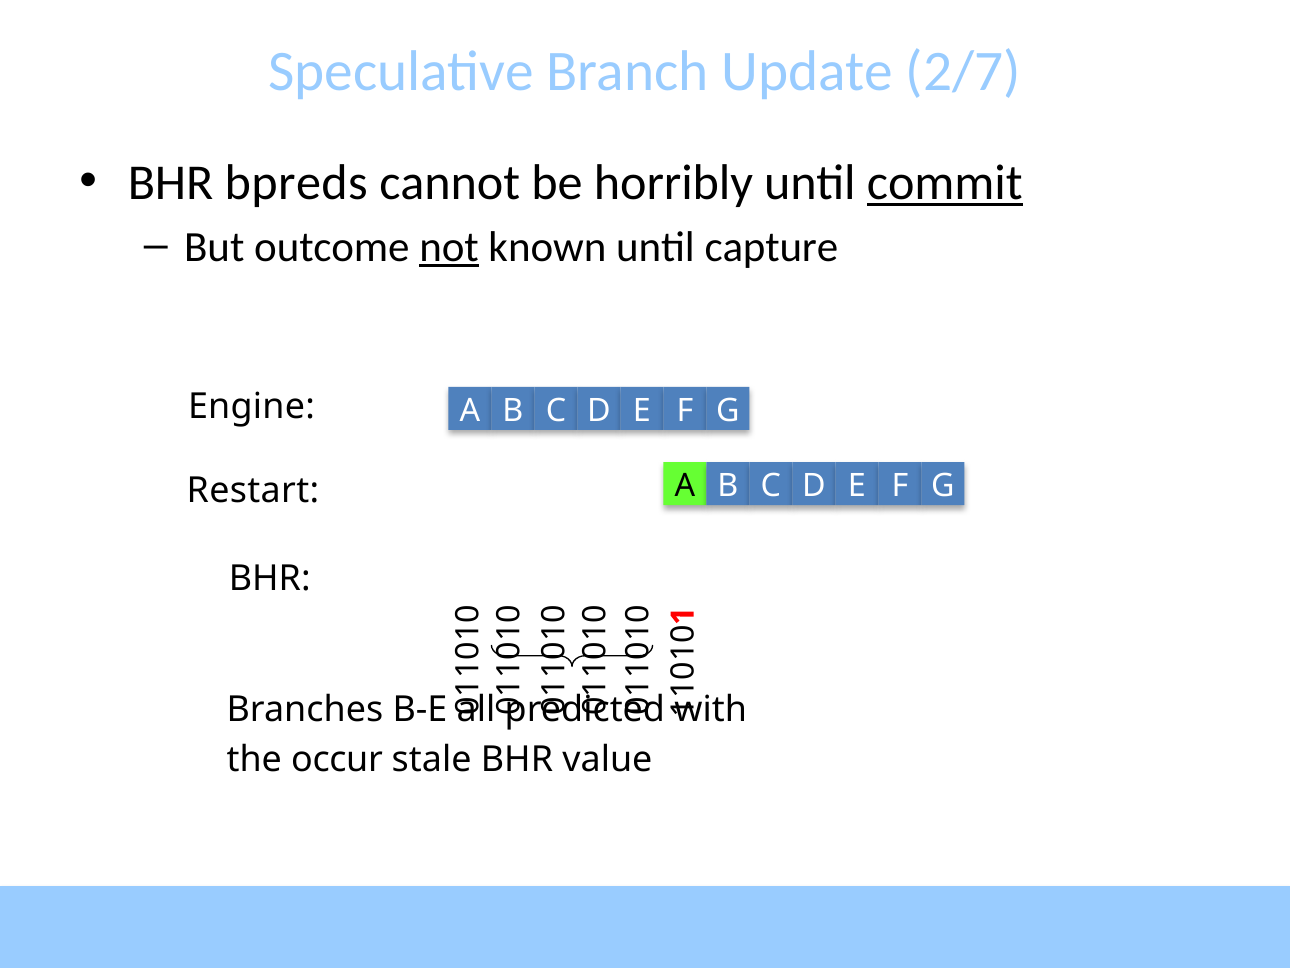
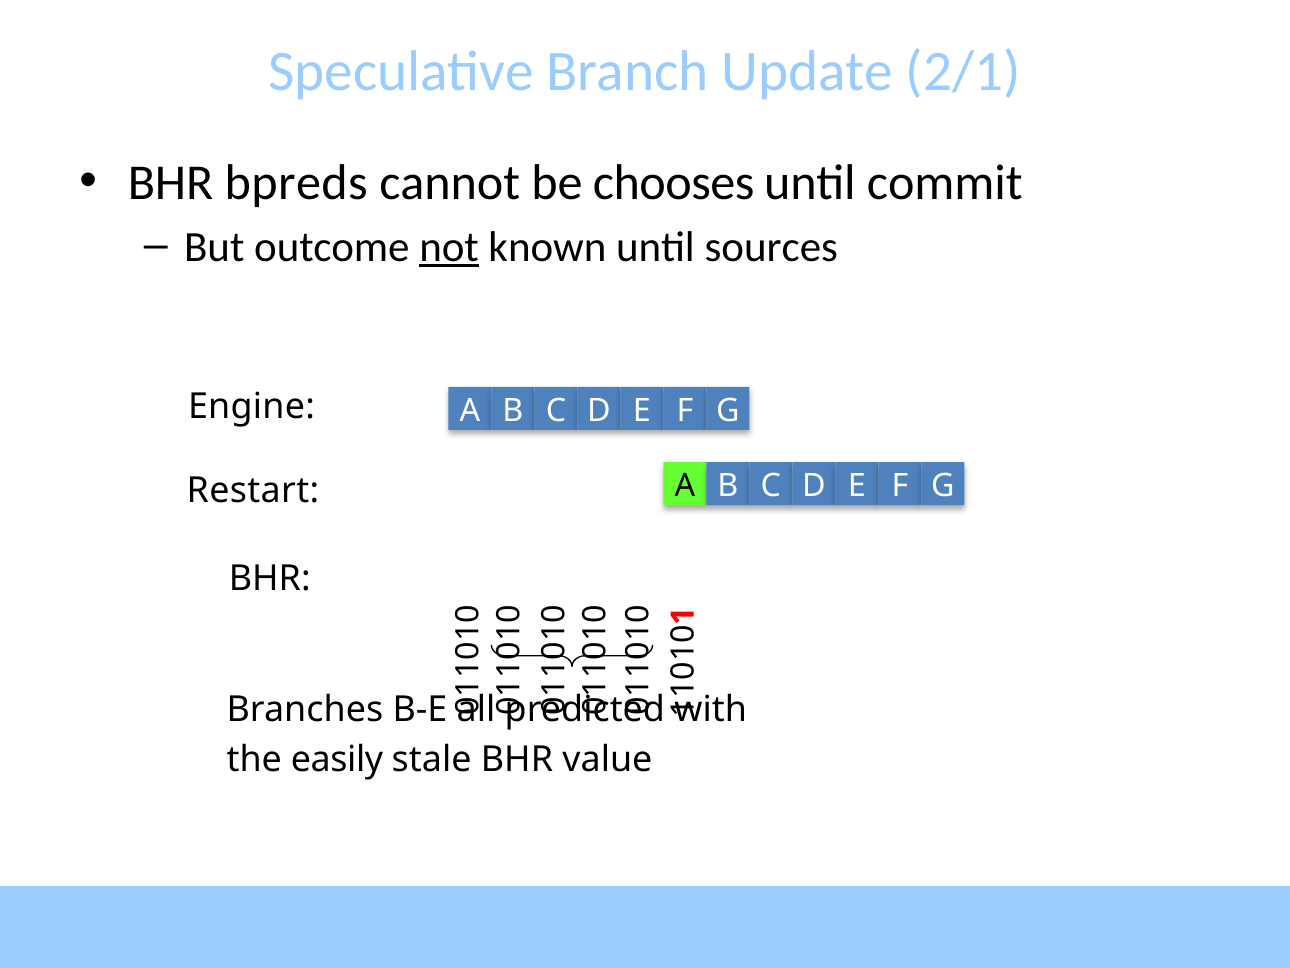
2/7: 2/7 -> 2/1
horribly: horribly -> chooses
commit underline: present -> none
capture: capture -> sources
occur: occur -> easily
